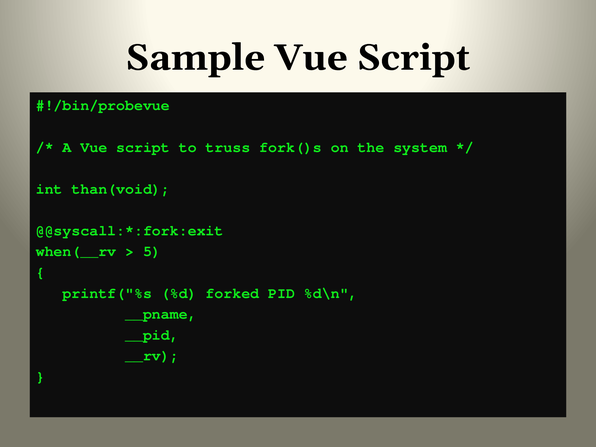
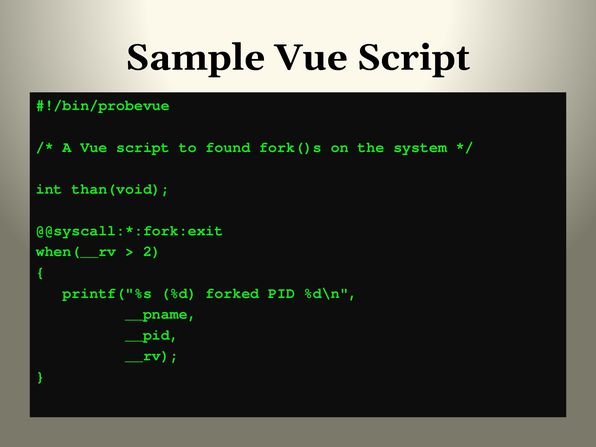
truss: truss -> found
5: 5 -> 2
